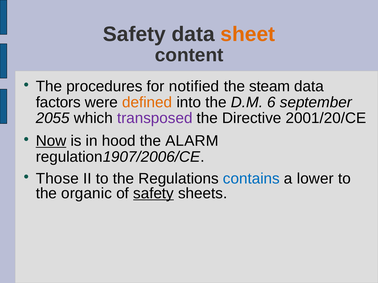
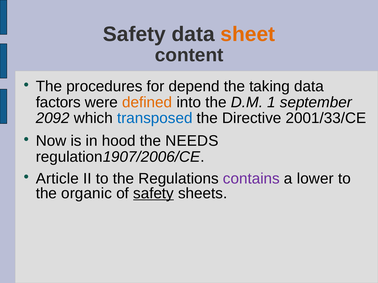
notified: notified -> depend
steam: steam -> taking
6: 6 -> 1
2055: 2055 -> 2092
transposed colour: purple -> blue
2001/20/CE: 2001/20/CE -> 2001/33/CE
Now underline: present -> none
ALARM: ALARM -> NEEDS
Those: Those -> Article
contains colour: blue -> purple
